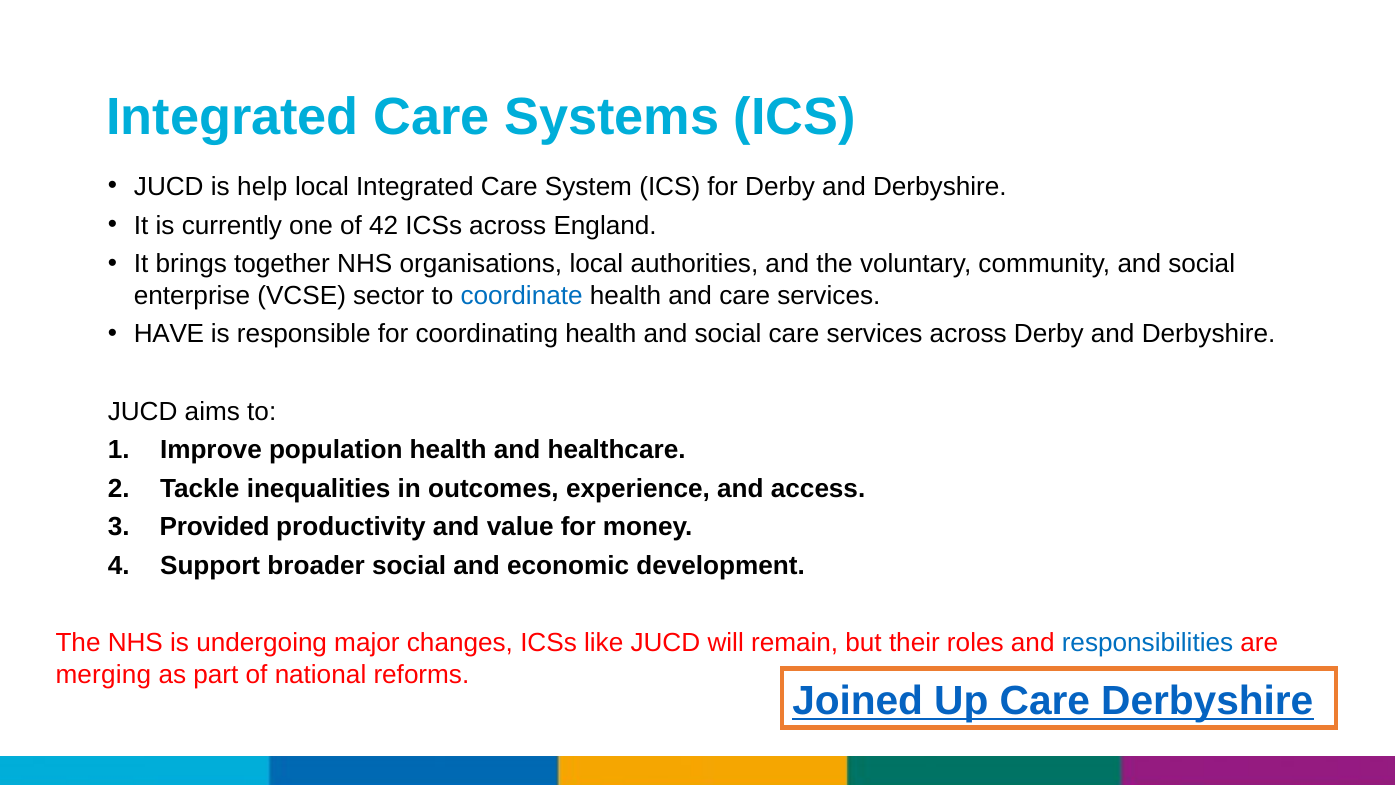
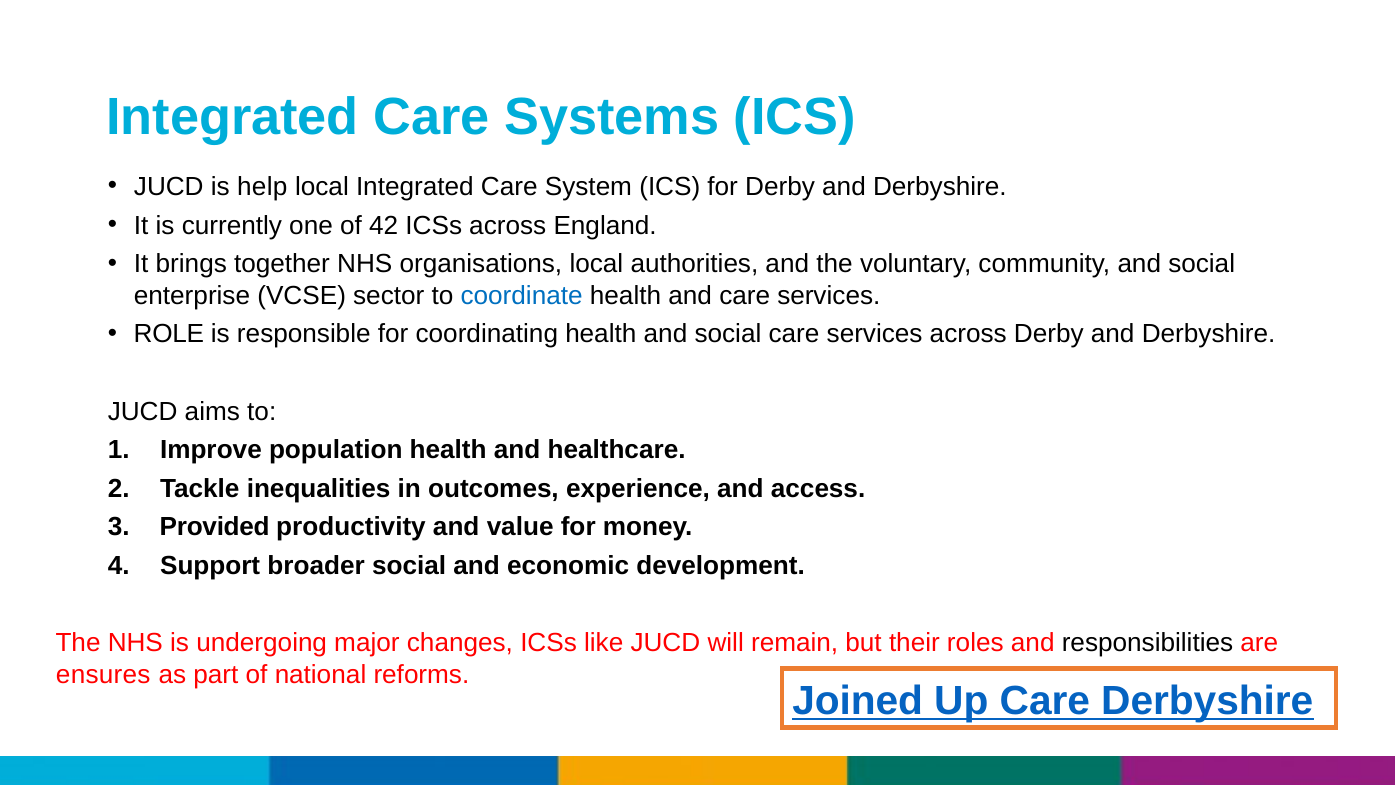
HAVE: HAVE -> ROLE
responsibilities colour: blue -> black
merging: merging -> ensures
